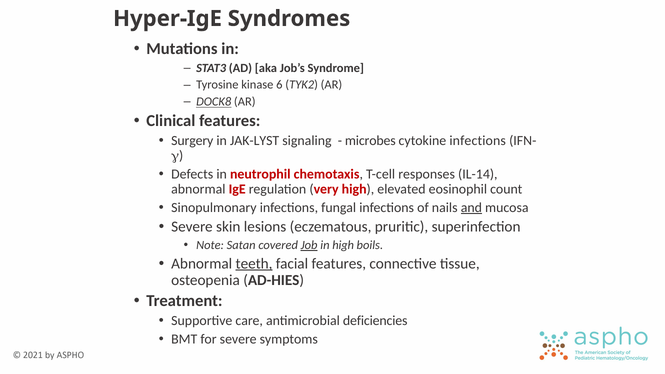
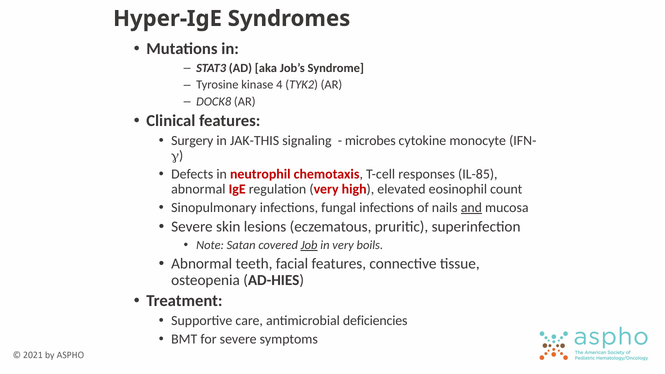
6: 6 -> 4
DOCK8 underline: present -> none
JAK-LYST: JAK-LYST -> JAK-THIS
cytokine infections: infections -> monocyte
IL-14: IL-14 -> IL-85
in high: high -> very
teeth underline: present -> none
